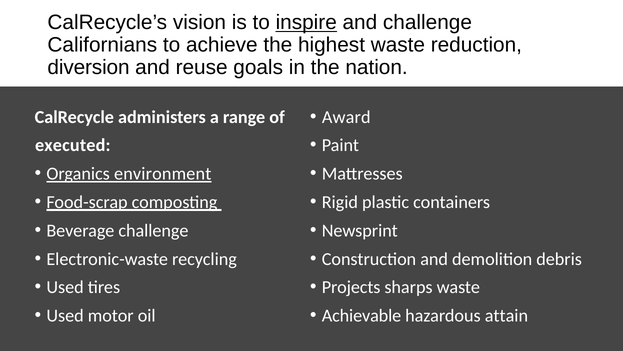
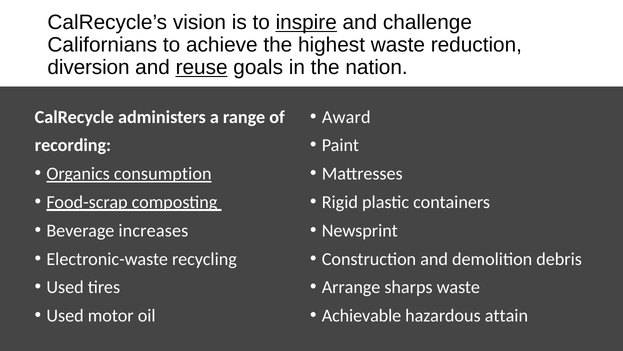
reuse underline: none -> present
executed: executed -> recording
environment: environment -> consumption
Beverage challenge: challenge -> increases
Projects: Projects -> Arrange
